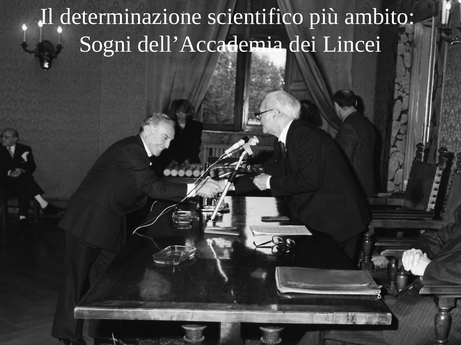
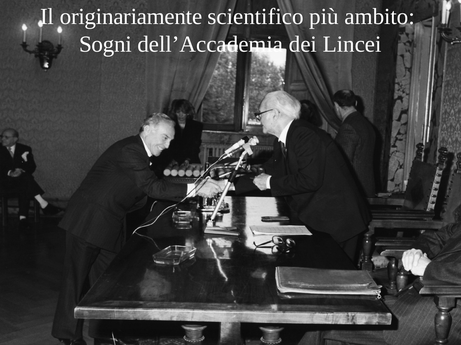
determinazione: determinazione -> originariamente
